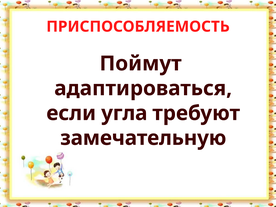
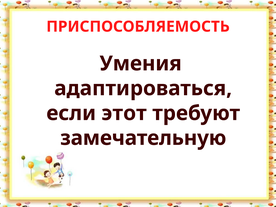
Поймут: Поймут -> Умения
угла: угла -> этот
